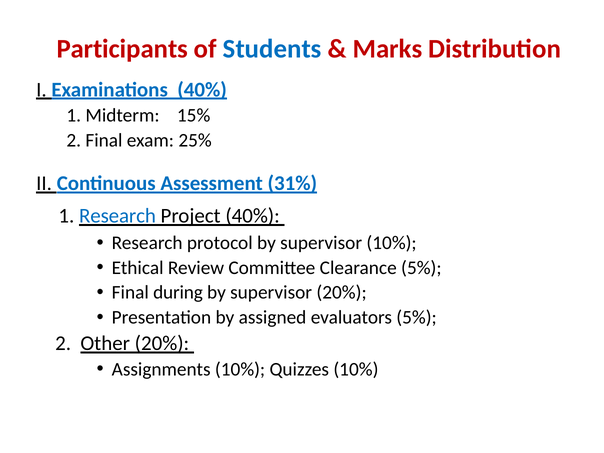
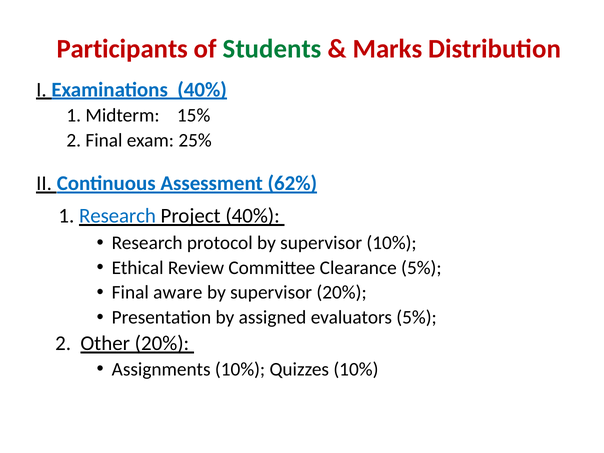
Students colour: blue -> green
31%: 31% -> 62%
during: during -> aware
